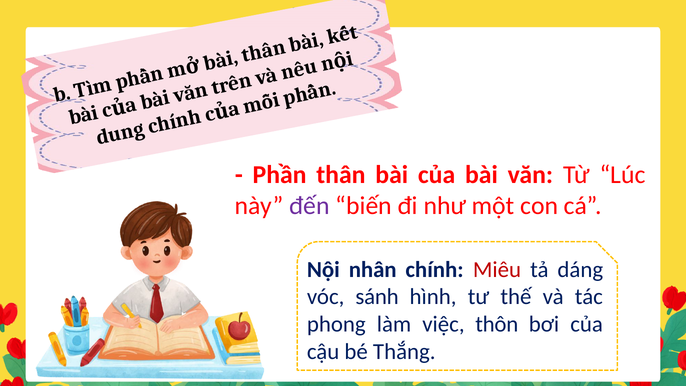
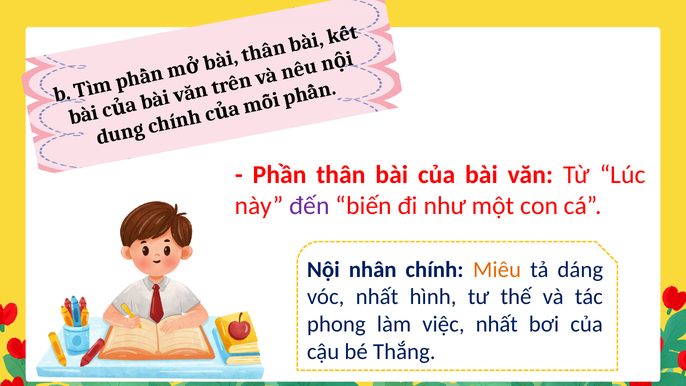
Miêu colour: red -> orange
vóc sánh: sánh -> nhất
việc thôn: thôn -> nhất
